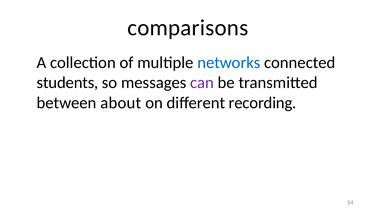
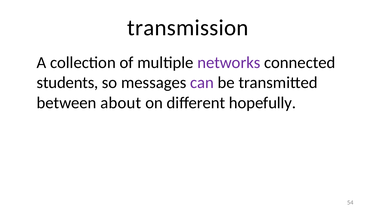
comparisons: comparisons -> transmission
networks colour: blue -> purple
recording: recording -> hopefully
